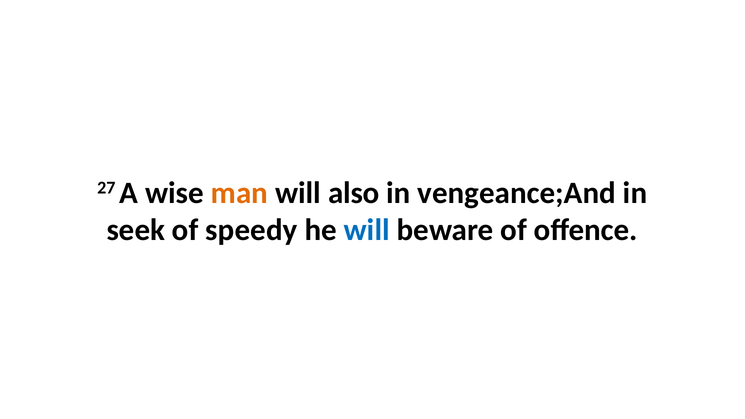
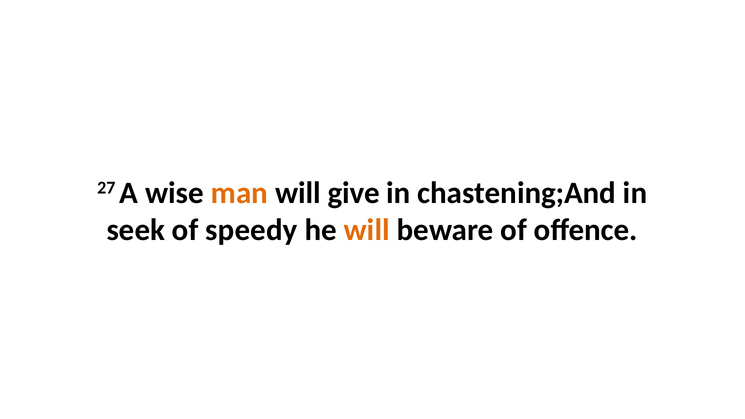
also: also -> give
vengeance;And: vengeance;And -> chastening;And
will at (367, 230) colour: blue -> orange
